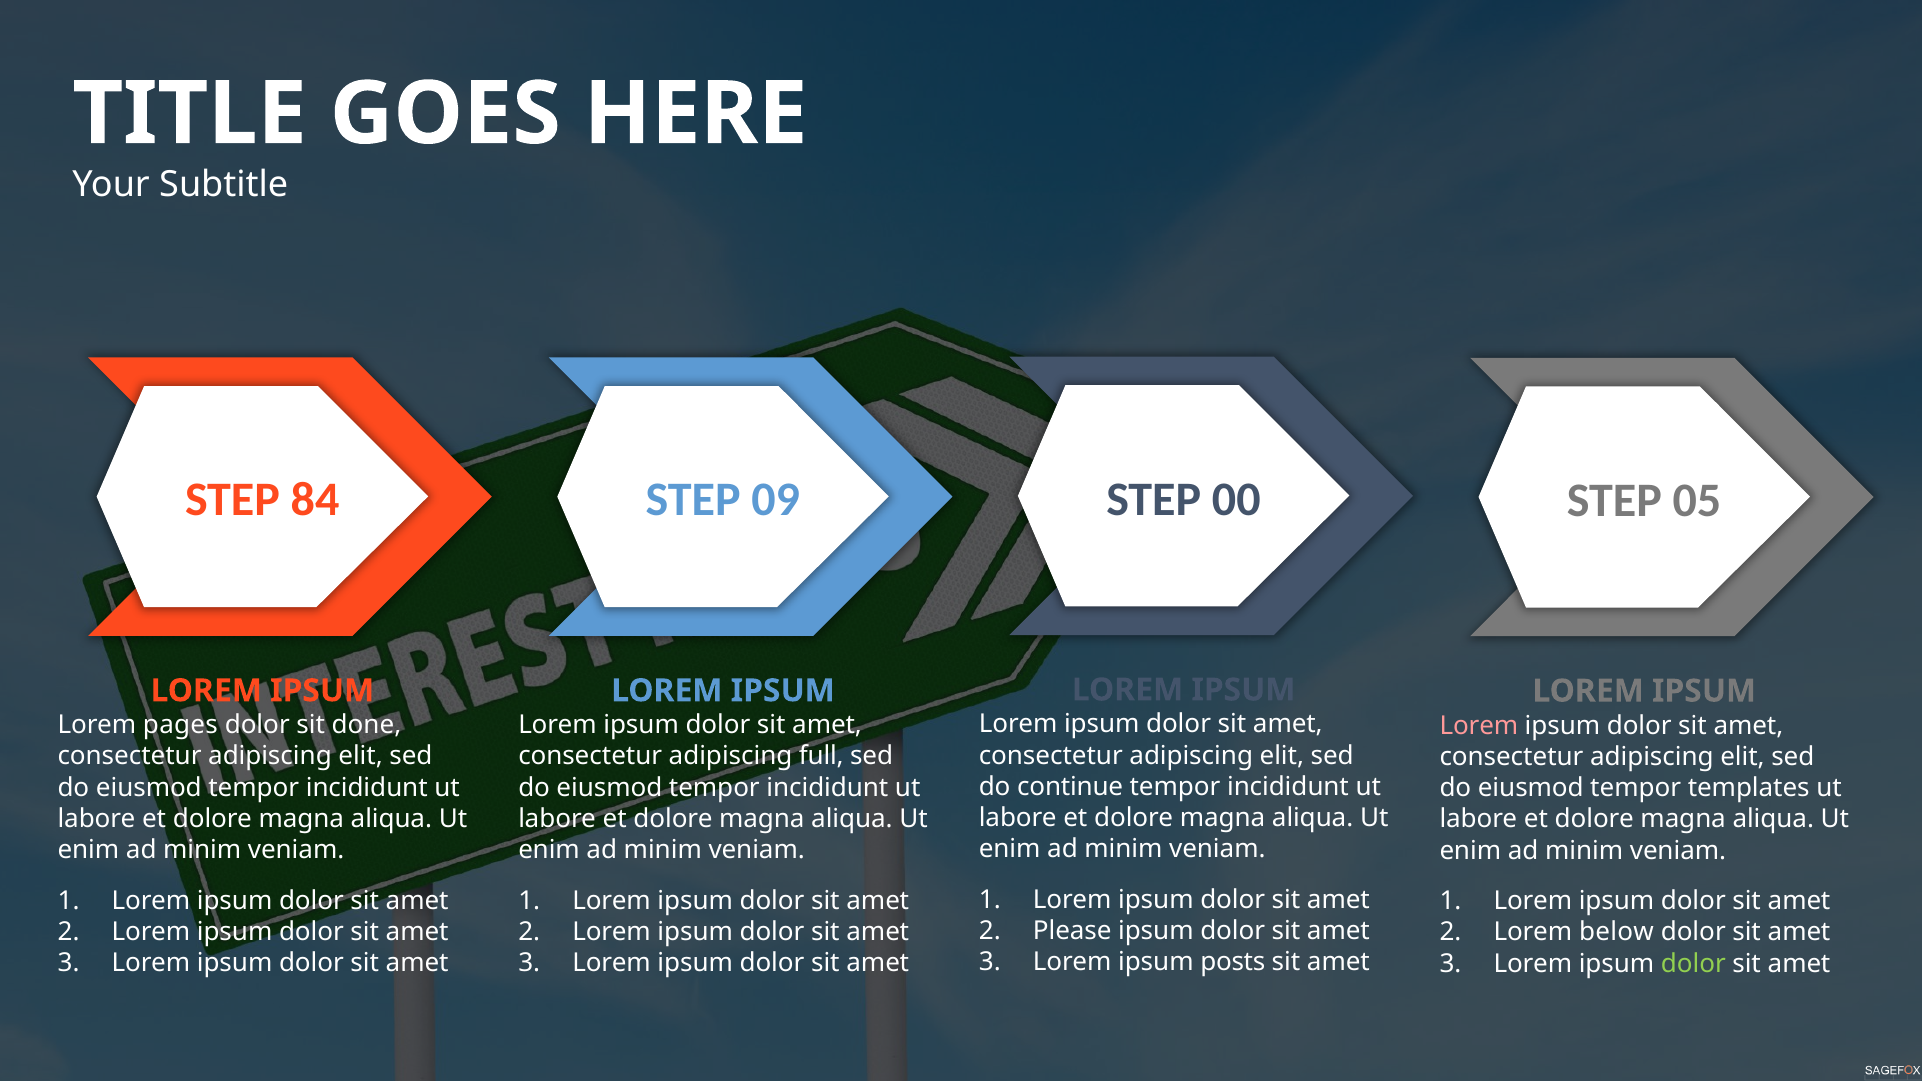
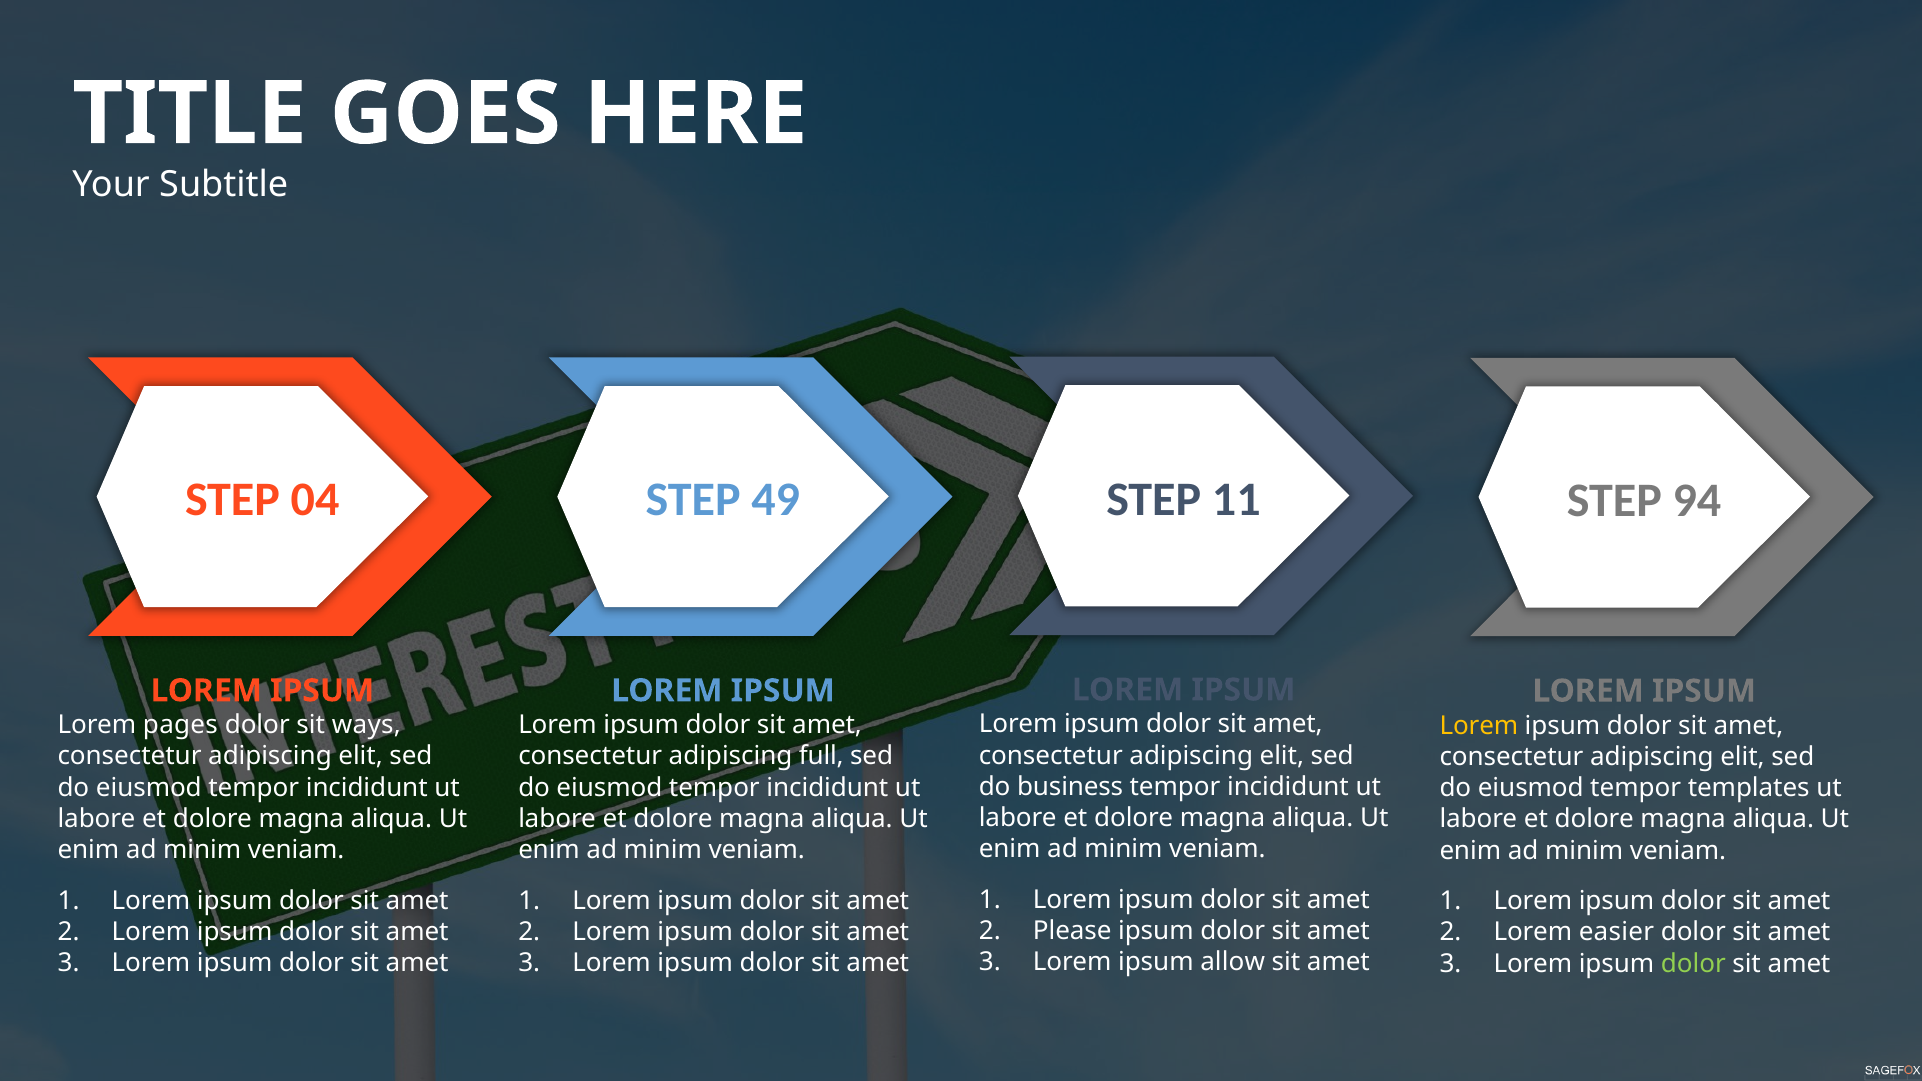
00: 00 -> 11
84: 84 -> 04
09: 09 -> 49
05: 05 -> 94
done: done -> ways
Lorem at (1479, 725) colour: pink -> yellow
continue: continue -> business
below: below -> easier
posts: posts -> allow
